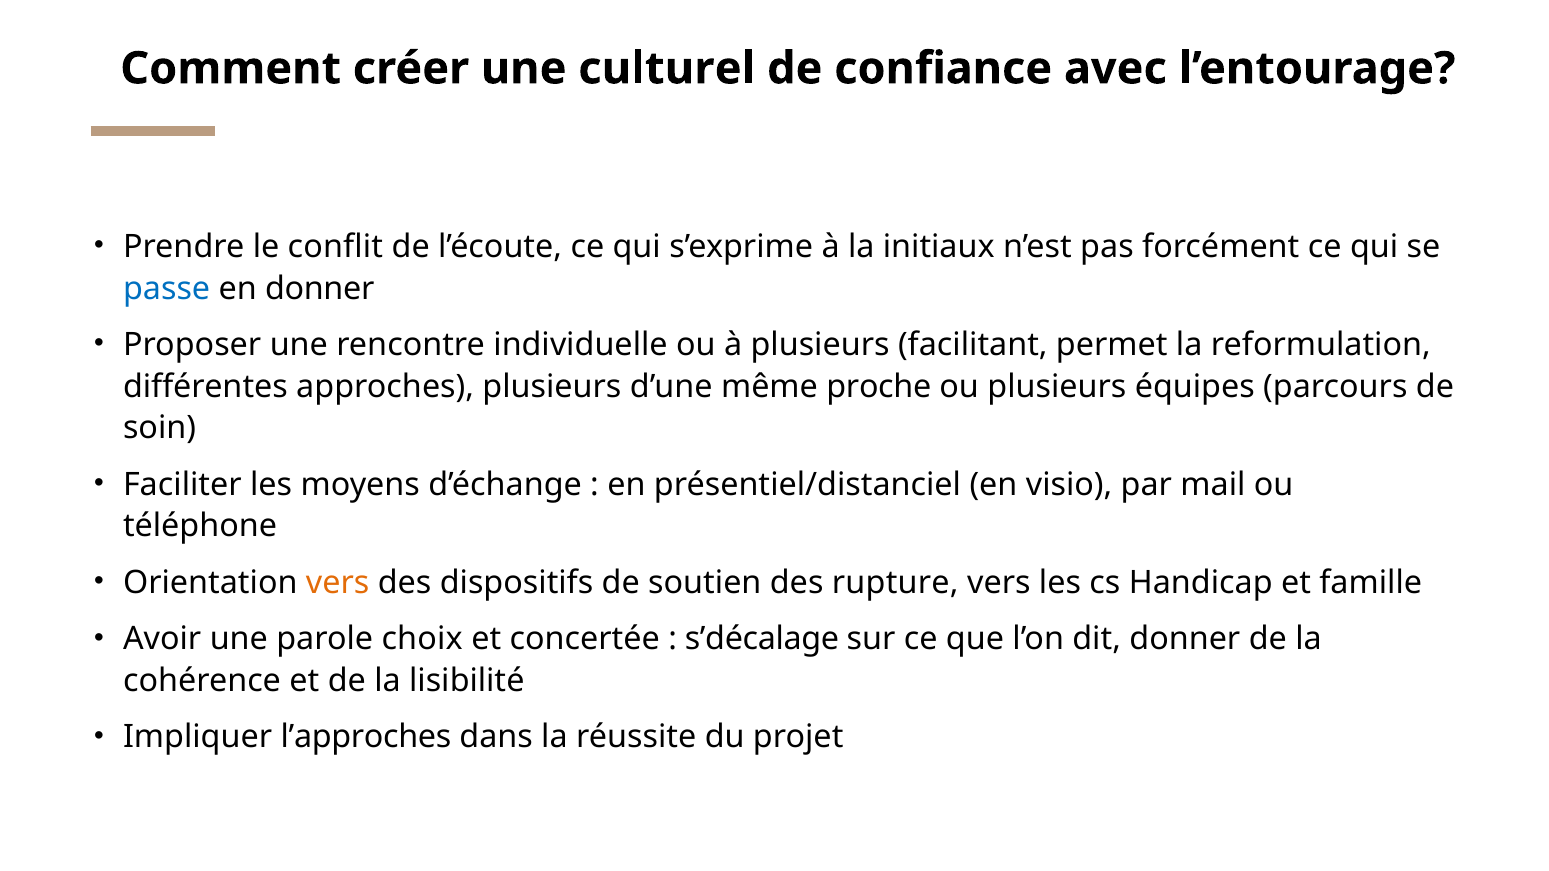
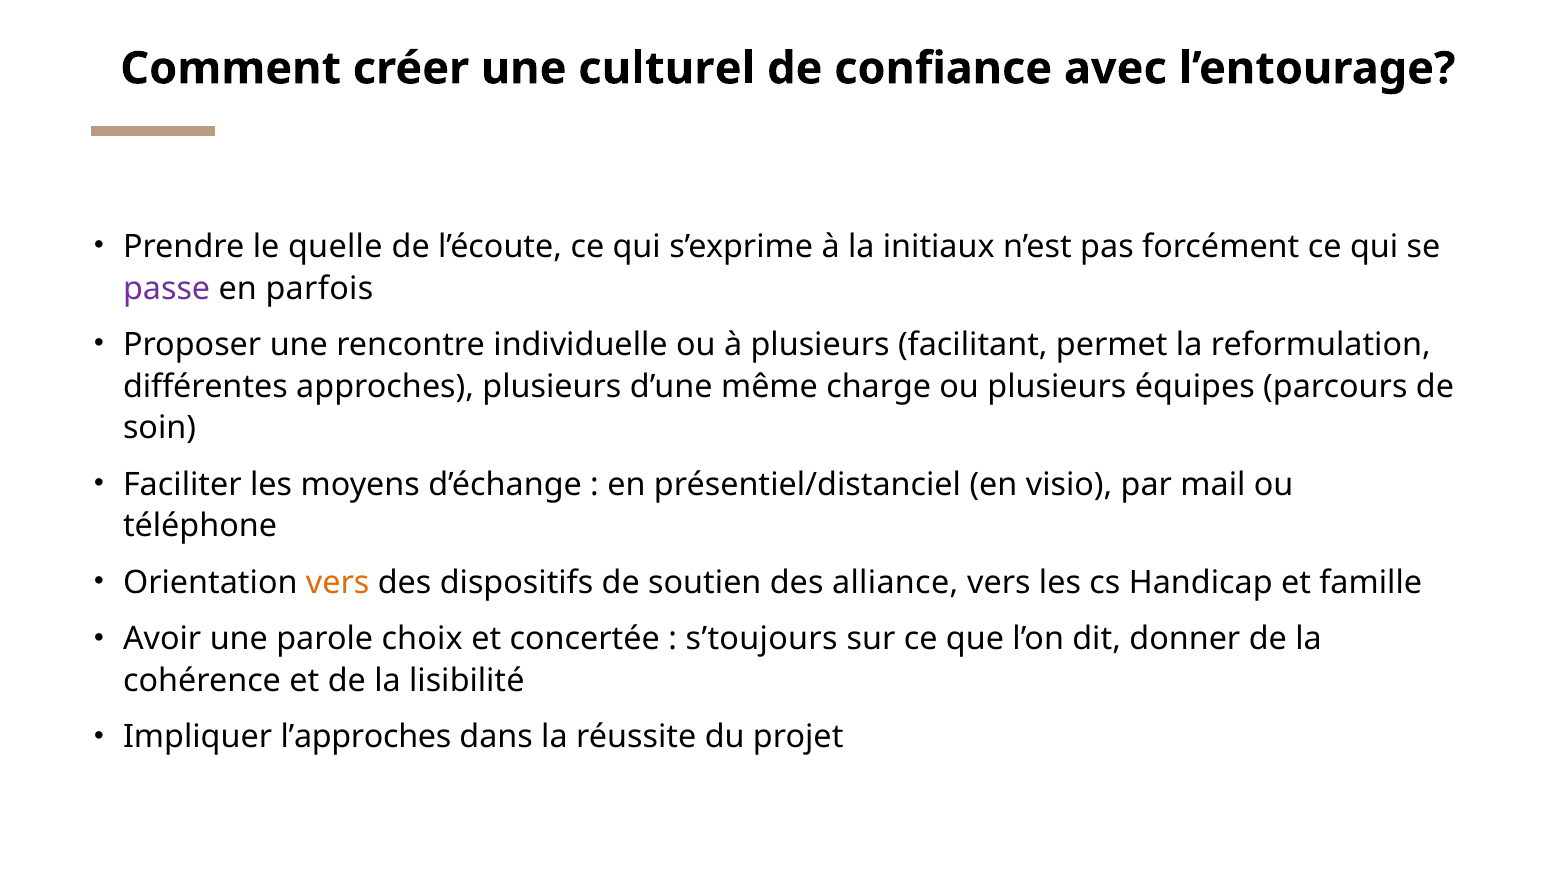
conflit: conflit -> quelle
passe colour: blue -> purple
en donner: donner -> parfois
proche: proche -> charge
rupture: rupture -> alliance
s’décalage: s’décalage -> s’toujours
